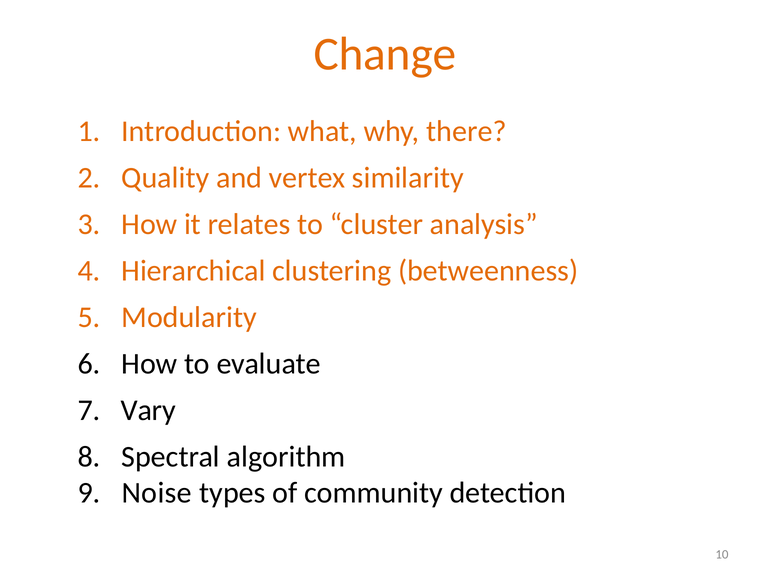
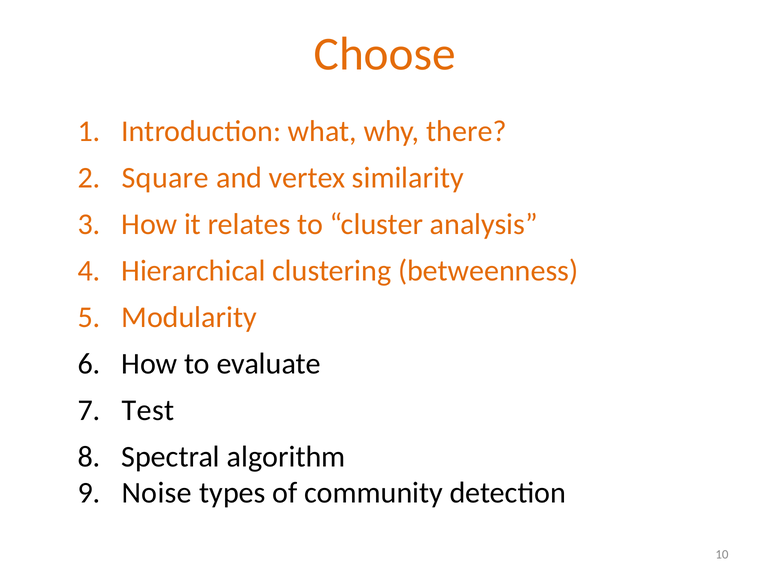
Change: Change -> Choose
Quality: Quality -> Square
Vary: Vary -> Test
